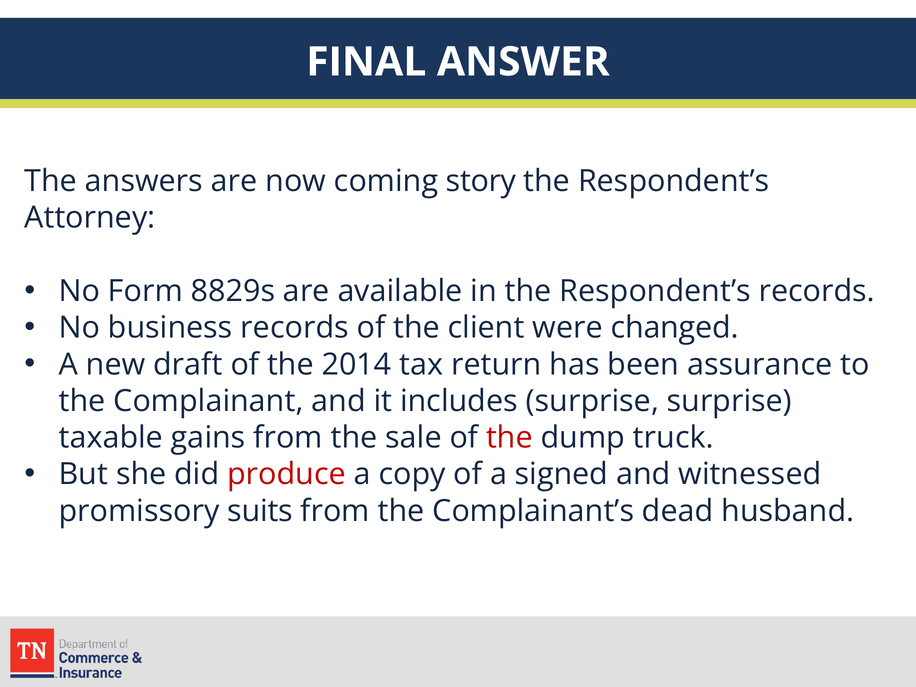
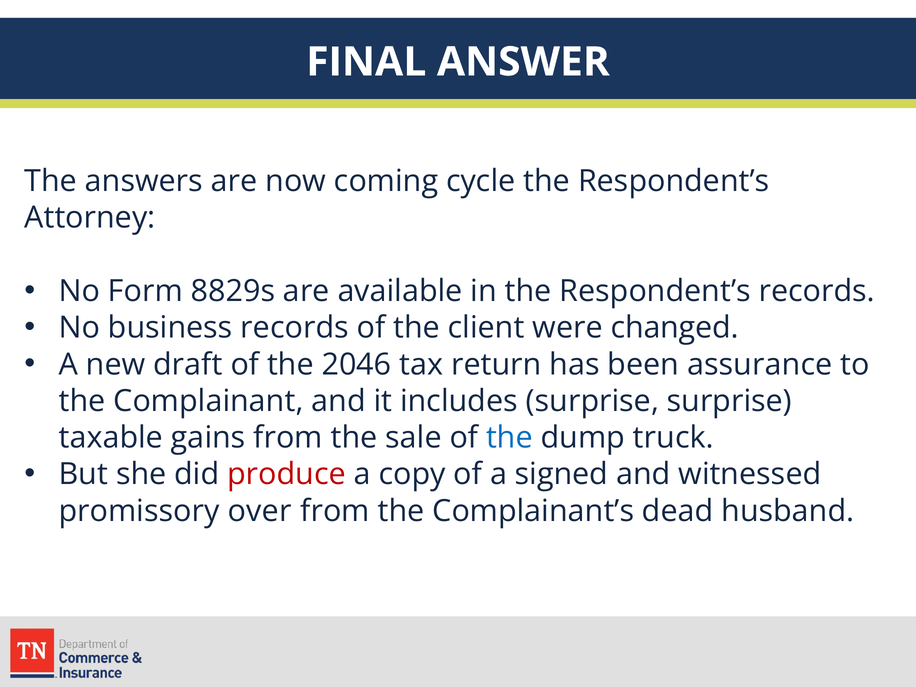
story: story -> cycle
2014: 2014 -> 2046
the at (509, 438) colour: red -> blue
suits: suits -> over
